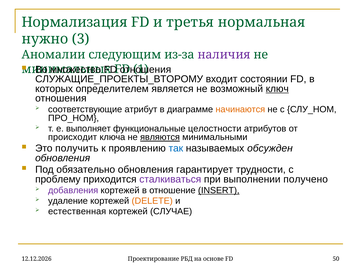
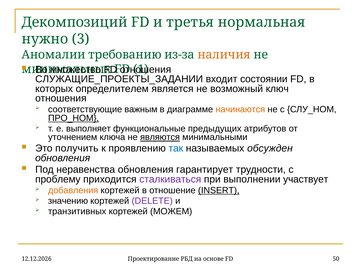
Нормализация: Нормализация -> Декомпозиций
следующим: следующим -> требованию
наличия colour: purple -> orange
СЛУЖАЩИЕ_ПРОЕКТЫ_ВТОРОМУ: СЛУЖАЩИЕ_ПРОЕКТЫ_ВТОРОМУ -> СЛУЖАЩИЕ_ПРОЕКТЫ_ЗАДАНИИ
ключ underline: present -> none
атрибут: атрибут -> важным
ПРО_НОМ underline: none -> present
целостности: целостности -> предыдущих
происходит: происходит -> уточнением
обязательно: обязательно -> неравенства
получено: получено -> участвует
добавления colour: purple -> orange
удаление: удаление -> значению
DELETE colour: orange -> purple
естественная: естественная -> транзитивных
СЛУЧАЕ: СЛУЧАЕ -> МОЖЕМ
